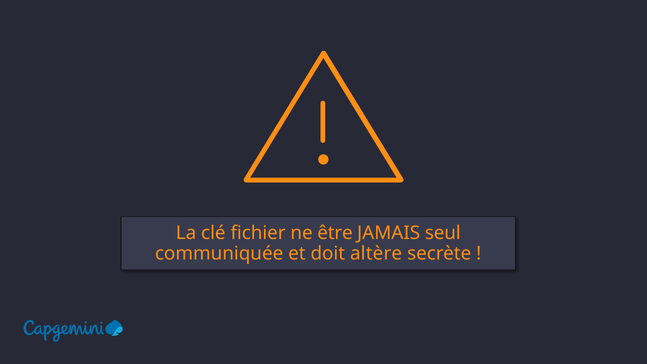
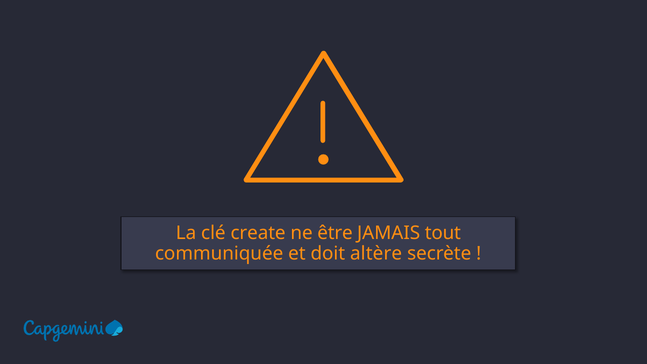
fichier: fichier -> create
seul: seul -> tout
